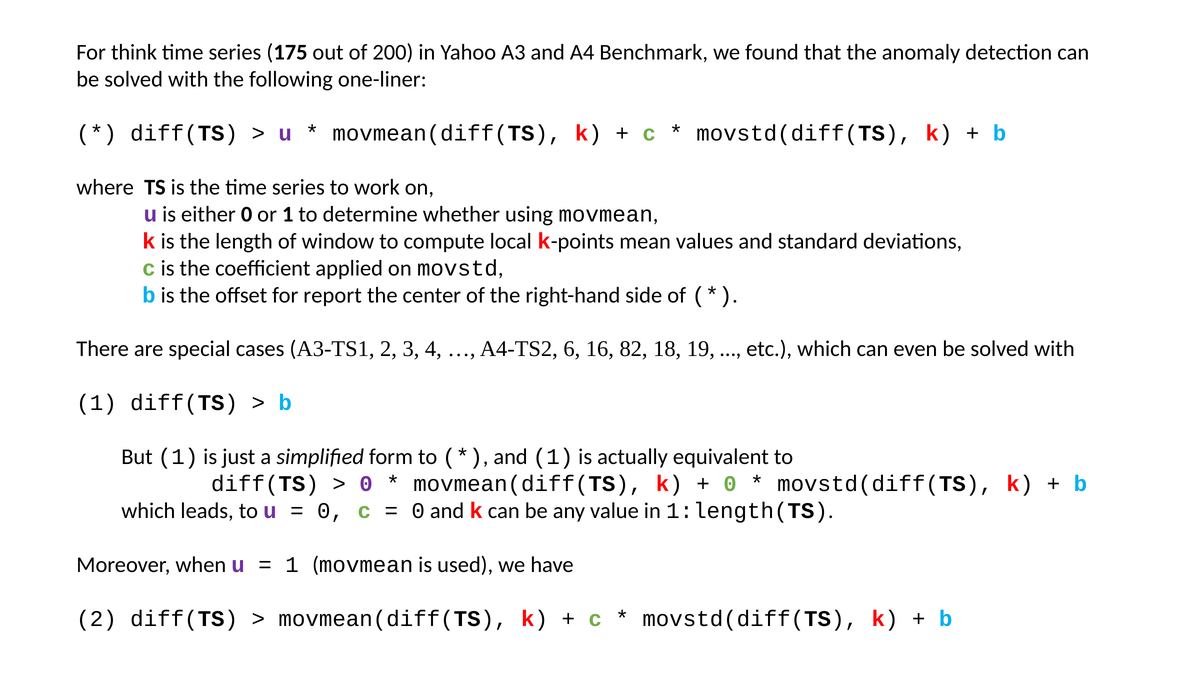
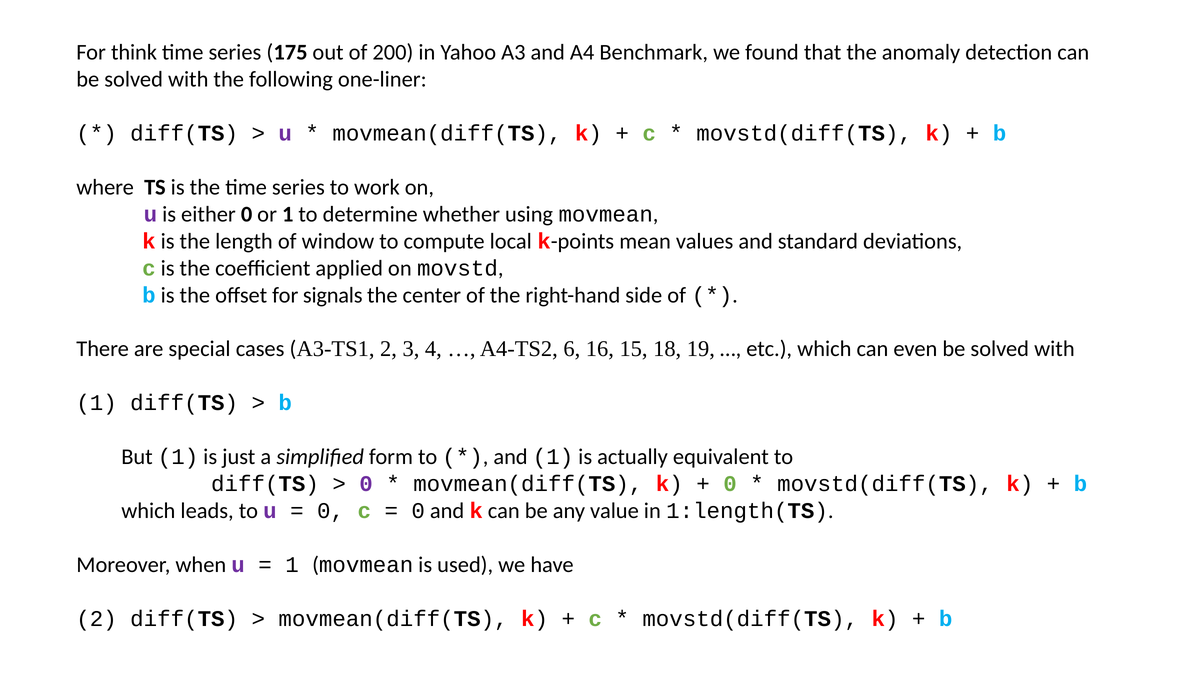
report: report -> signals
82: 82 -> 15
